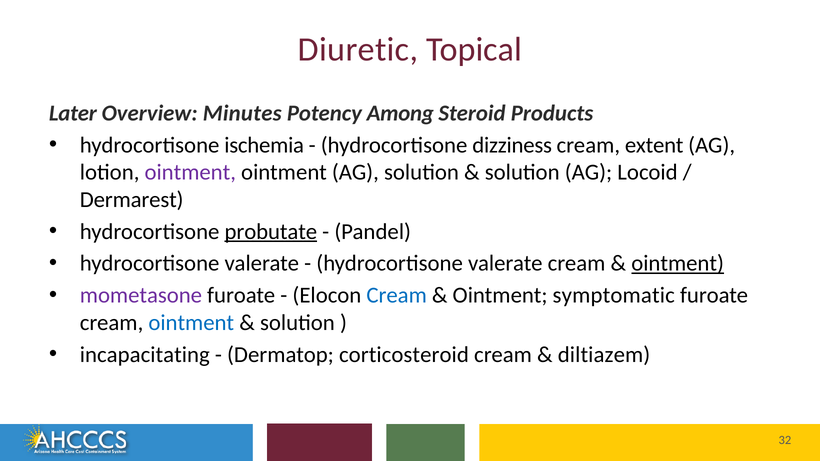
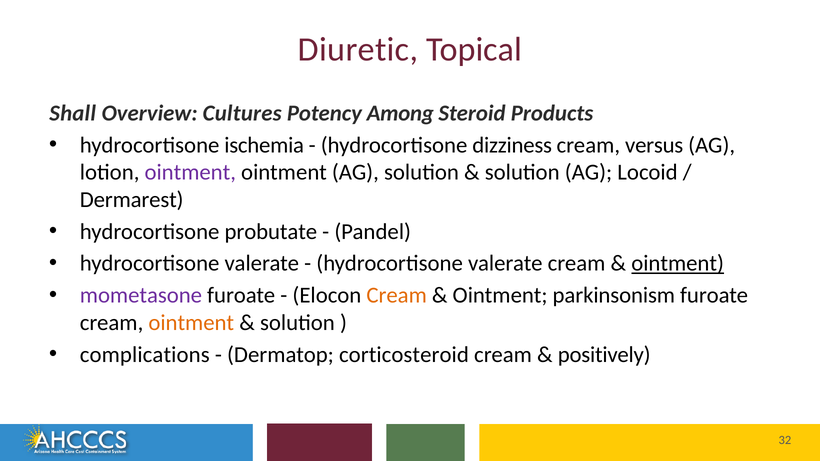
Later: Later -> Shall
Minutes: Minutes -> Cultures
extent: extent -> versus
probutate underline: present -> none
Cream at (397, 296) colour: blue -> orange
symptomatic: symptomatic -> parkinsonism
ointment at (191, 323) colour: blue -> orange
incapacitating: incapacitating -> complications
diltiazem: diltiazem -> positively
